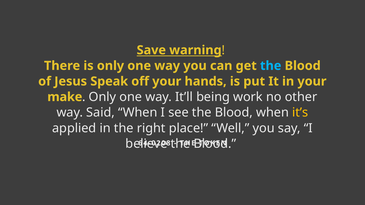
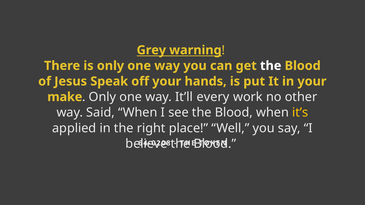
Save: Save -> Grey
the at (271, 66) colour: light blue -> white
being: being -> every
